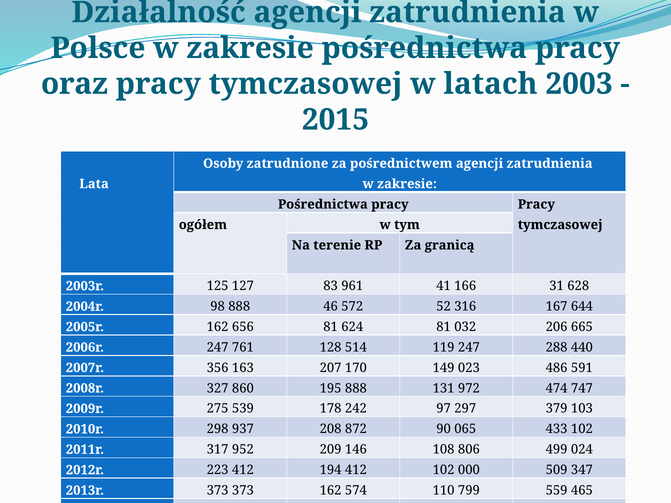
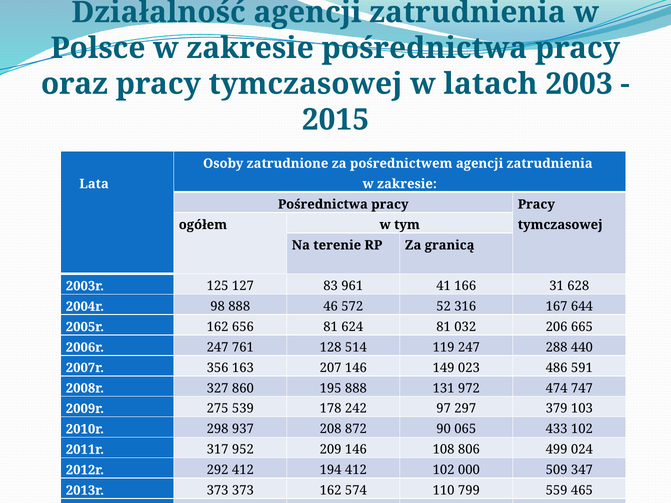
207 170: 170 -> 146
223: 223 -> 292
